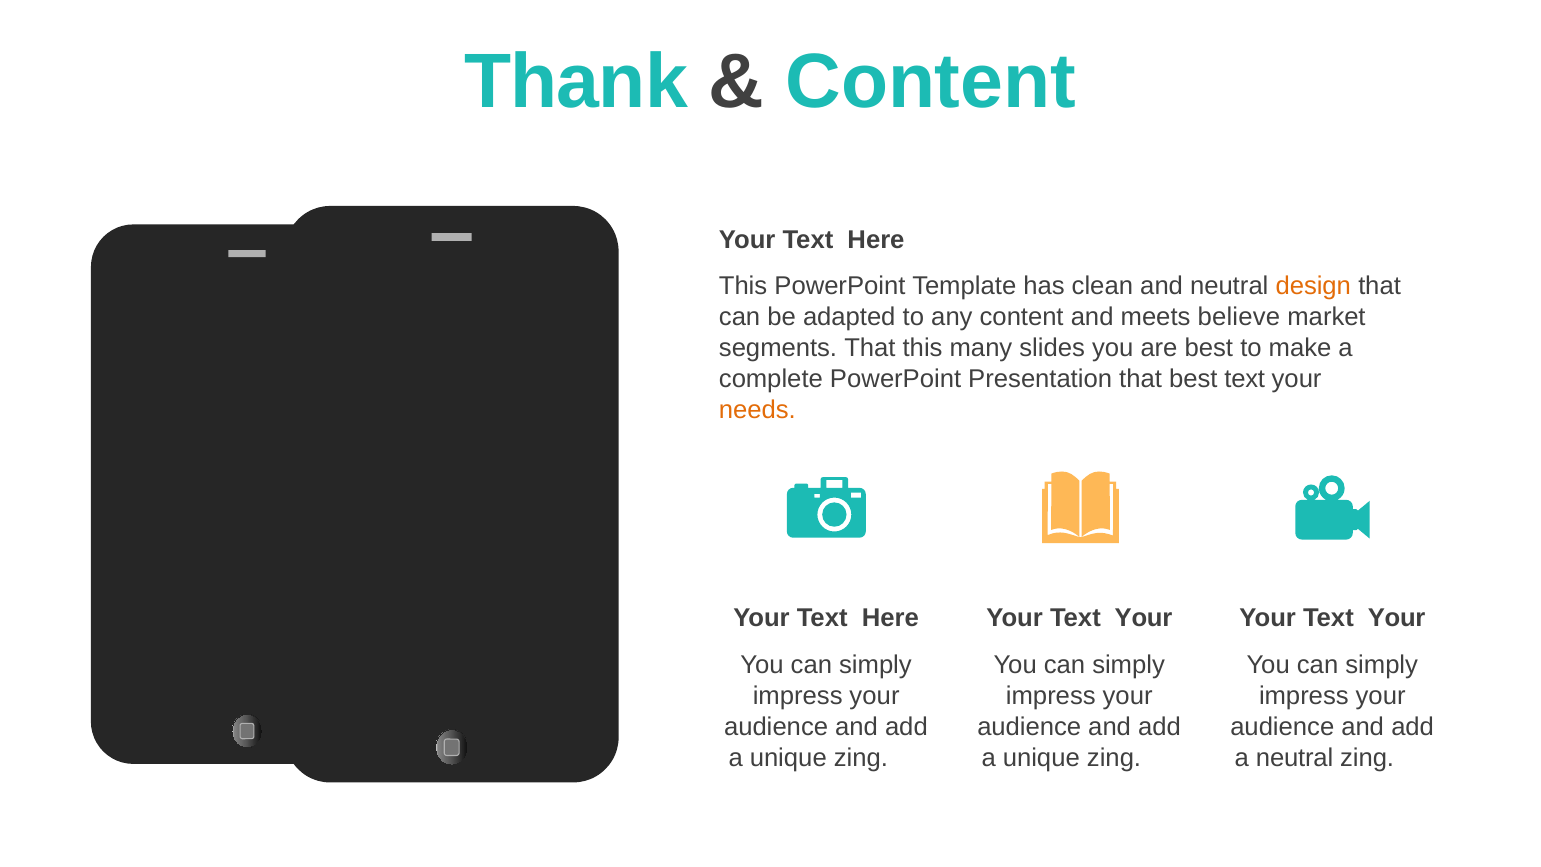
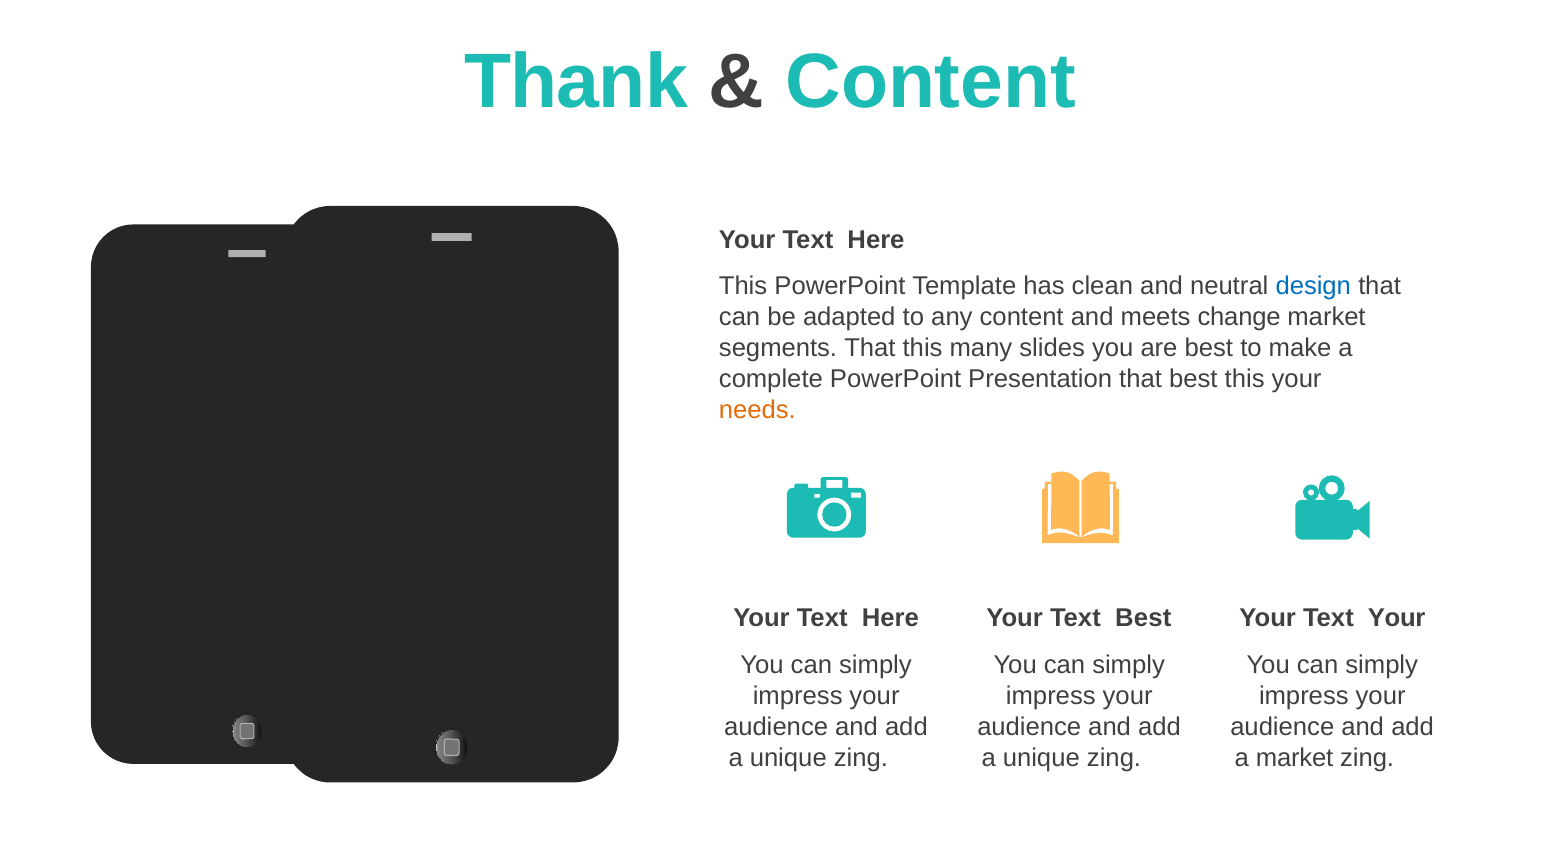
design colour: orange -> blue
believe: believe -> change
best text: text -> this
Your at (1144, 618): Your -> Best
a neutral: neutral -> market
